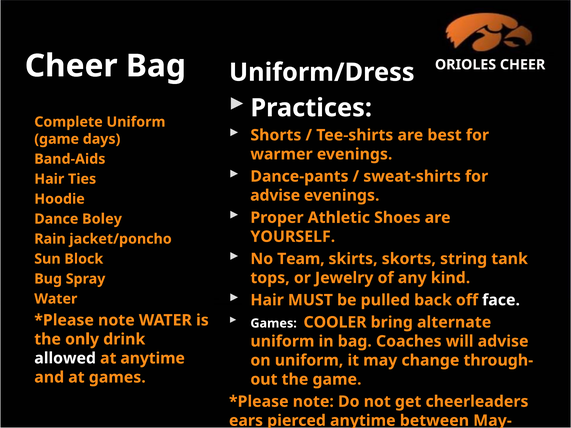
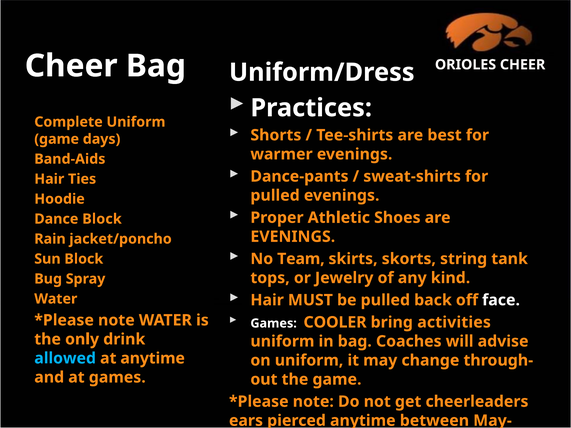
advise at (275, 196): advise -> pulled
Dance Boley: Boley -> Block
YOURSELF at (293, 237): YOURSELF -> EVENINGS
alternate: alternate -> activities
allowed colour: white -> light blue
